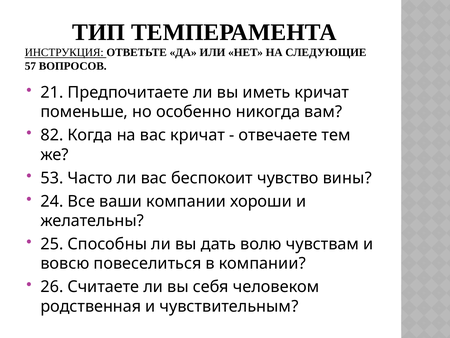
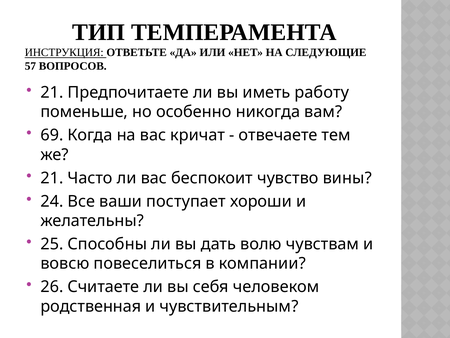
иметь кричат: кричат -> работу
82: 82 -> 69
53 at (52, 178): 53 -> 21
ваши компании: компании -> поступает
